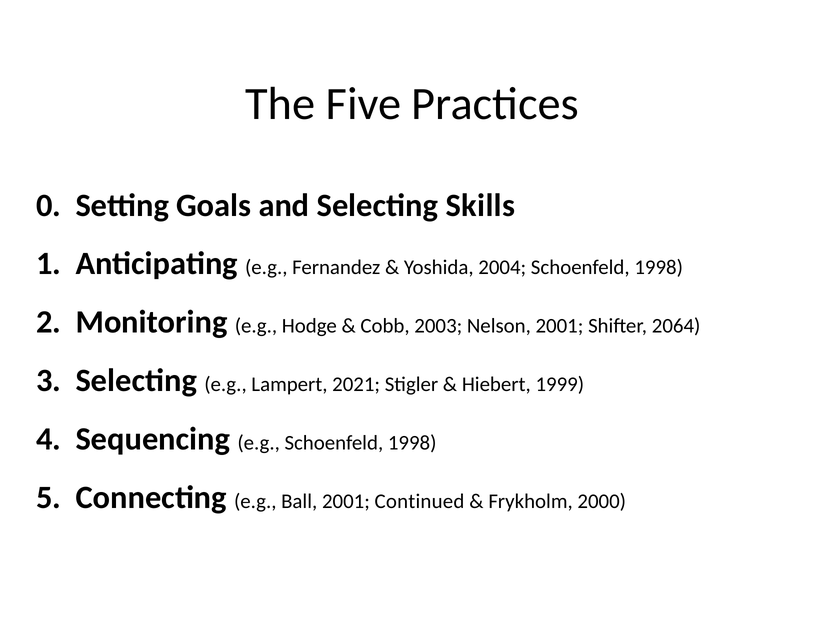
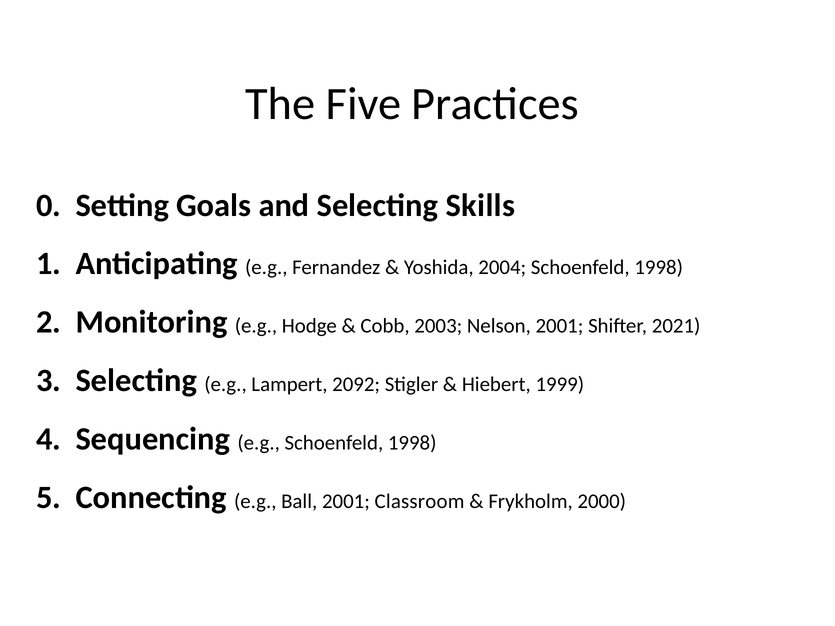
2064: 2064 -> 2021
2021: 2021 -> 2092
Continued: Continued -> Classroom
